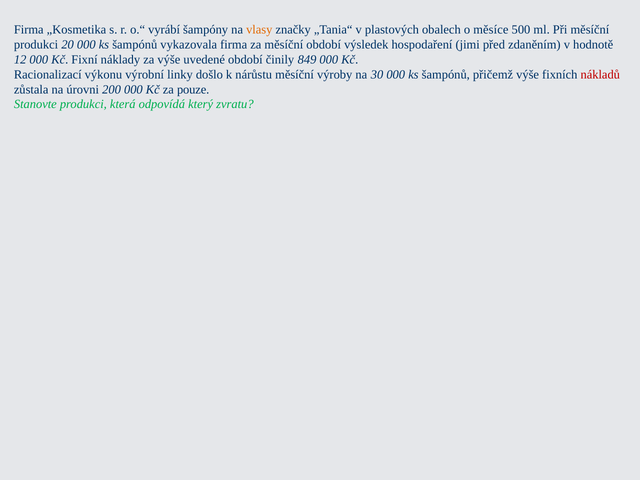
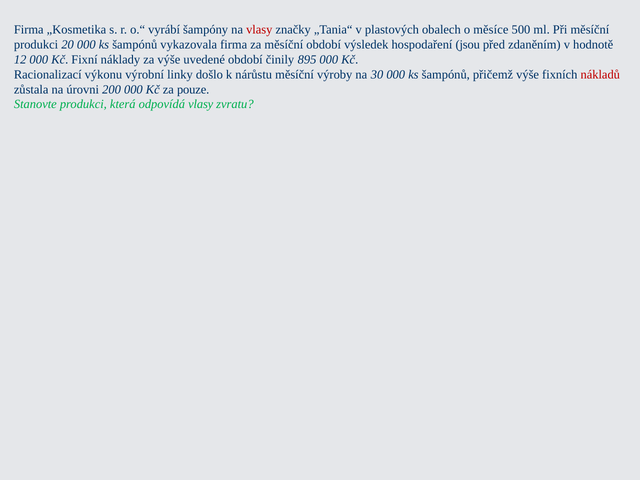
vlasy at (259, 30) colour: orange -> red
jimi: jimi -> jsou
849: 849 -> 895
odpovídá který: který -> vlasy
